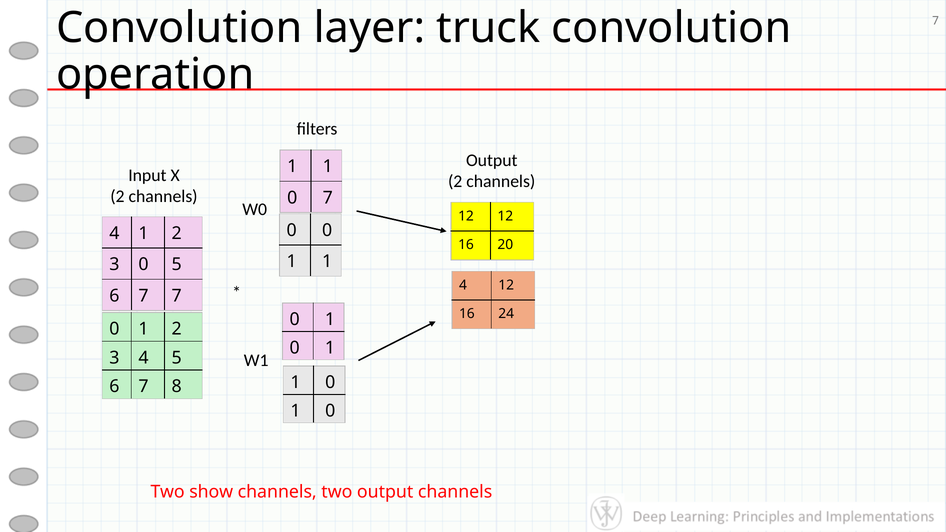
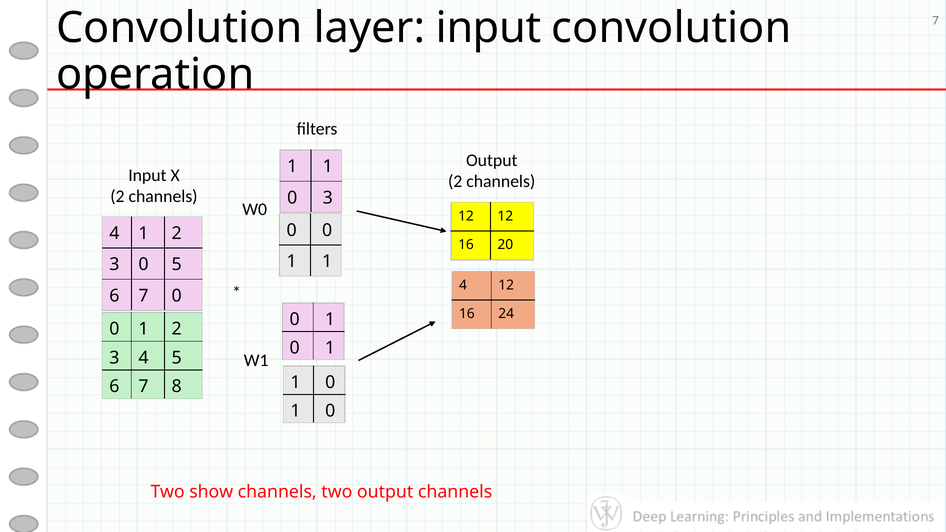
layer truck: truck -> input
0 7: 7 -> 3
7 7: 7 -> 0
